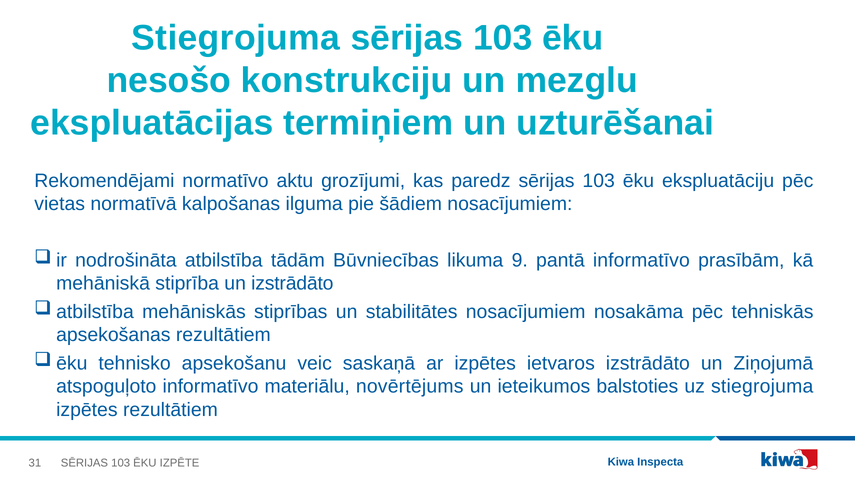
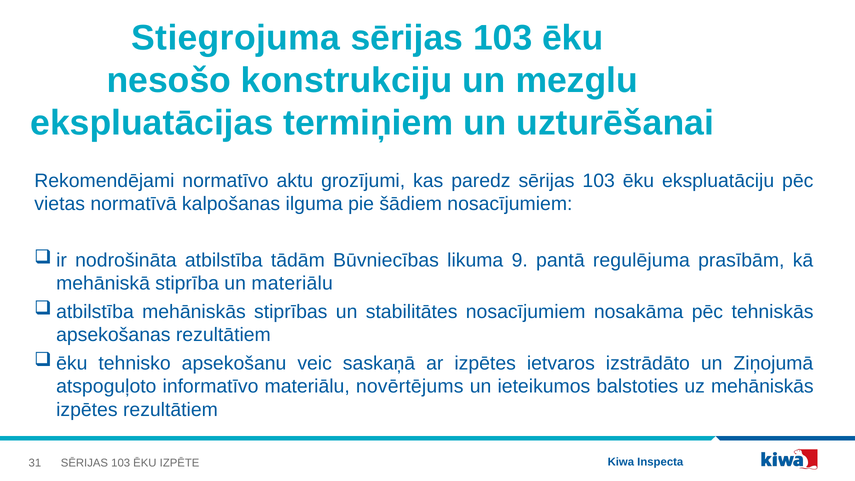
pantā informatīvo: informatīvo -> regulējuma
un izstrādāto: izstrādāto -> materiālu
uz stiegrojuma: stiegrojuma -> mehāniskās
